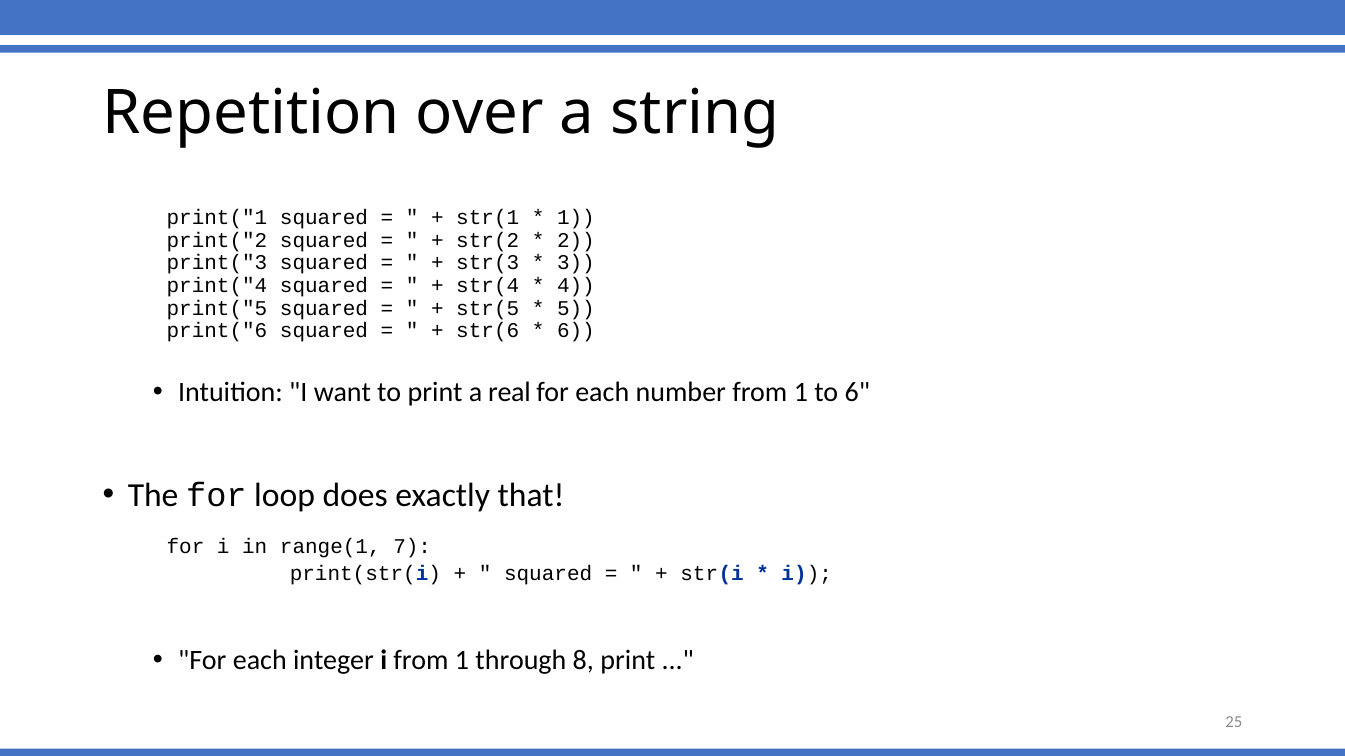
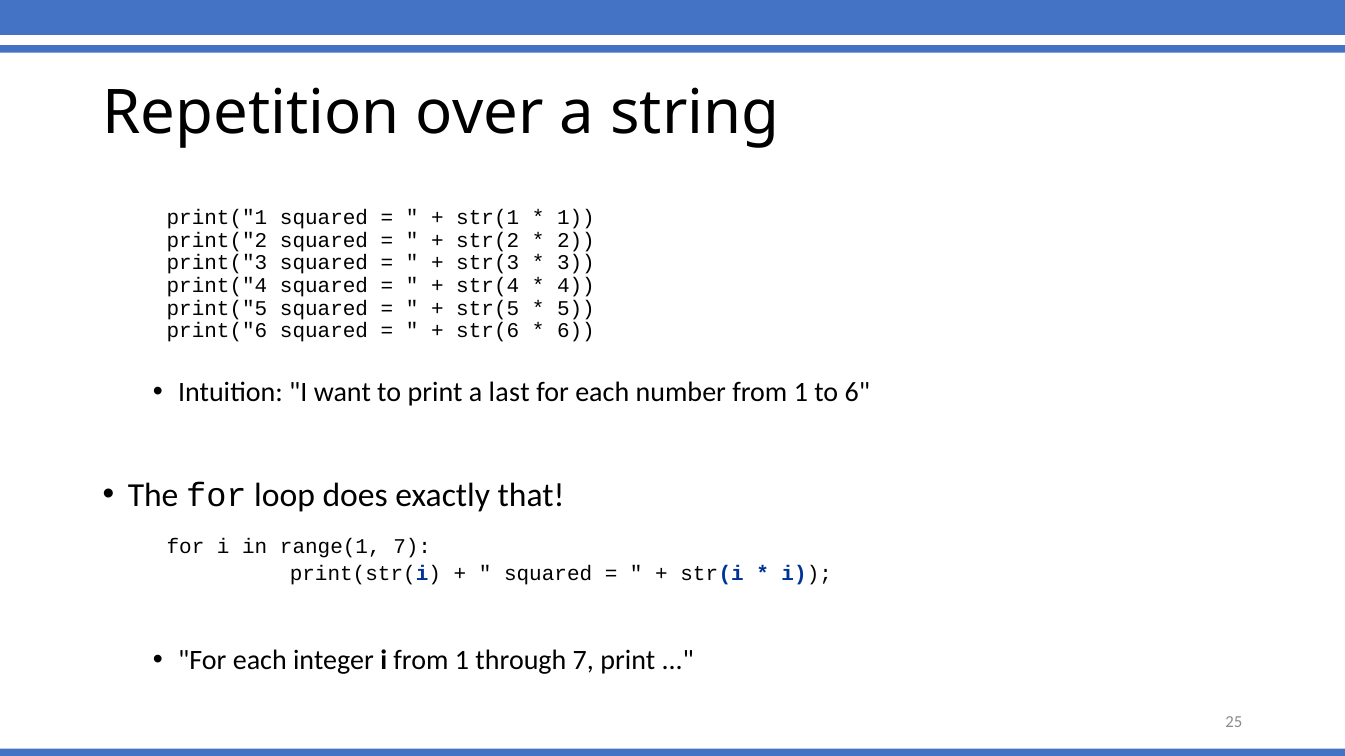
real: real -> last
through 8: 8 -> 7
